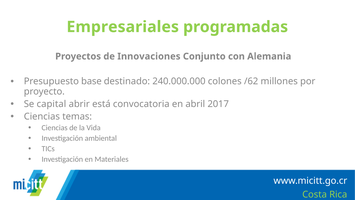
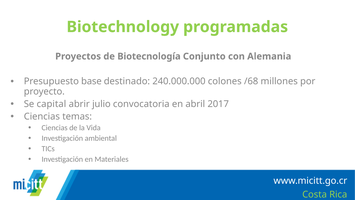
Empresariales: Empresariales -> Biotechnology
Innovaciones: Innovaciones -> Biotecnología
/62: /62 -> /68
está: está -> julio
